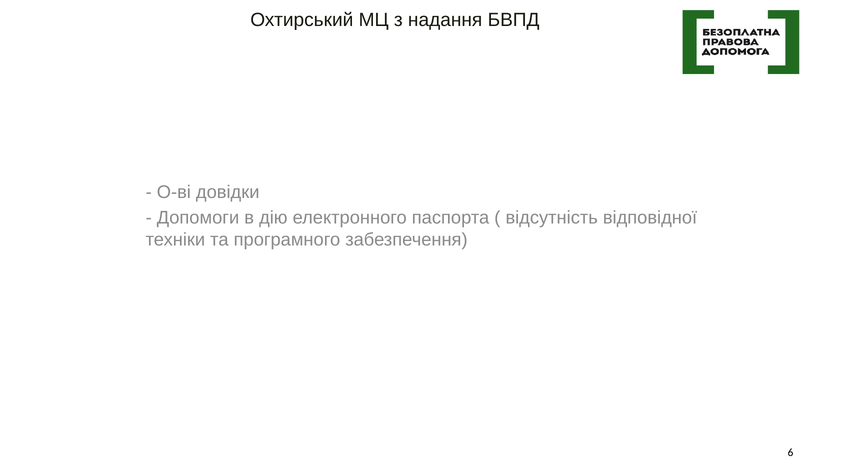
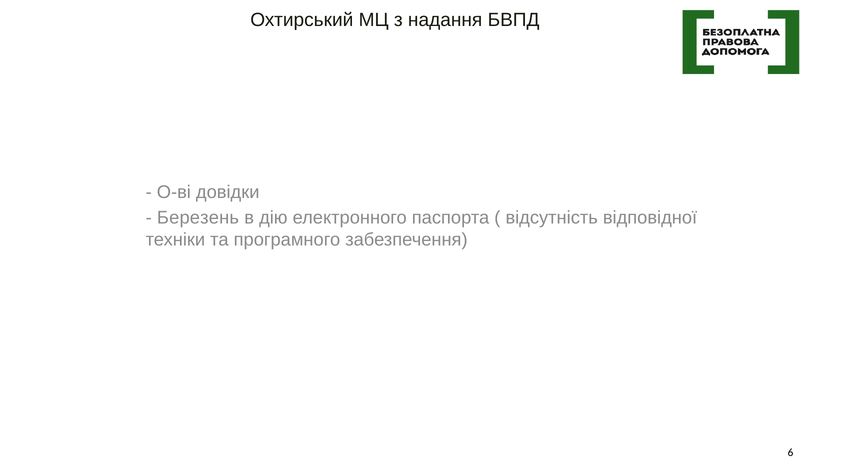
Допомоги: Допомоги -> Березень
